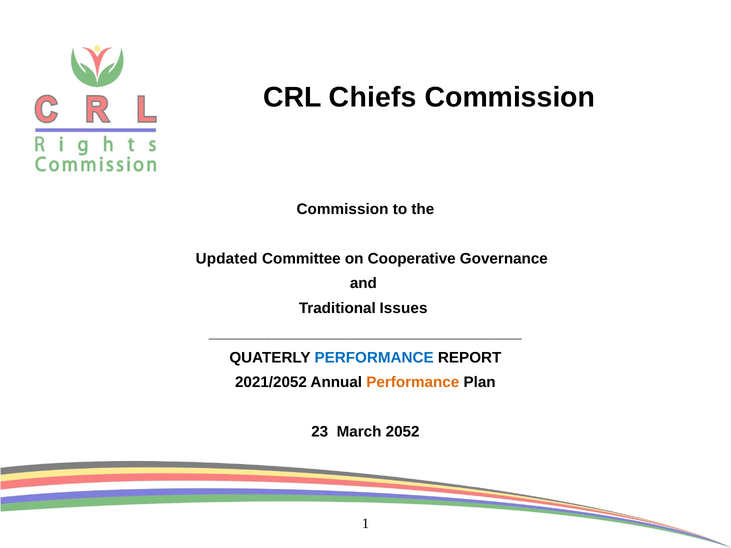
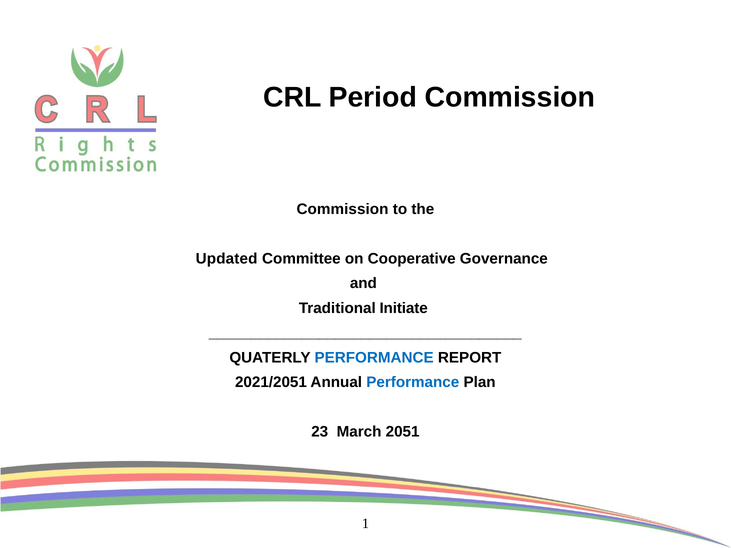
Chiefs: Chiefs -> Period
Issues: Issues -> Initiate
2021/2052: 2021/2052 -> 2021/2051
Performance at (413, 383) colour: orange -> blue
2052: 2052 -> 2051
